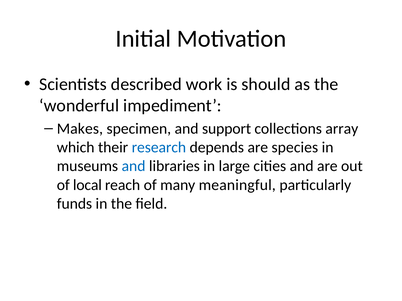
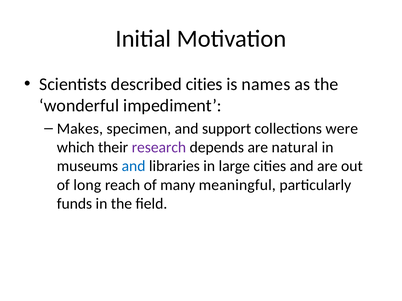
described work: work -> cities
should: should -> names
array: array -> were
research colour: blue -> purple
species: species -> natural
local: local -> long
